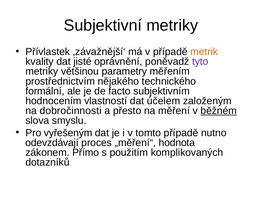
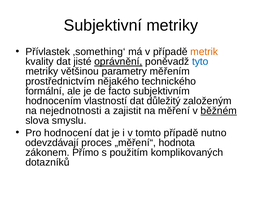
‚závažnější‘: ‚závažnější‘ -> ‚something‘
oprávnění underline: none -> present
tyto colour: purple -> blue
účelem: účelem -> důležitý
dobročinnosti: dobročinnosti -> nejednotnosti
přesto: přesto -> zajistit
vyřešeným: vyřešeným -> hodnocení
